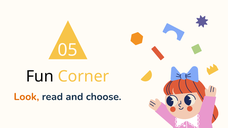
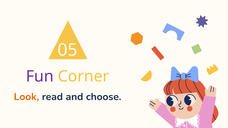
Fun colour: black -> purple
